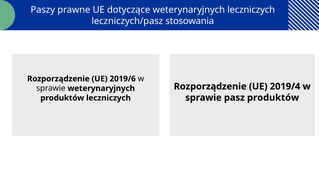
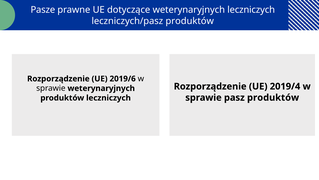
Paszy: Paszy -> Pasze
leczniczych/pasz stosowania: stosowania -> produktów
